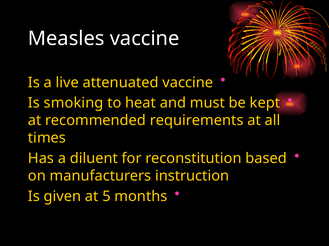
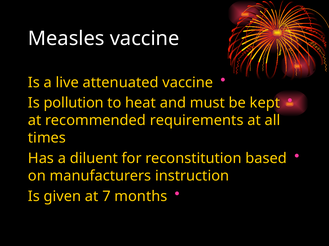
smoking: smoking -> pollution
5: 5 -> 7
